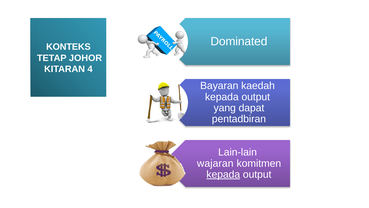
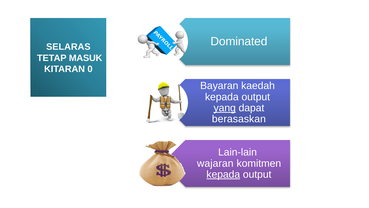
KONTEKS: KONTEKS -> SELARAS
JOHOR: JOHOR -> MASUK
4: 4 -> 0
yang underline: none -> present
pentadbiran: pentadbiran -> berasaskan
